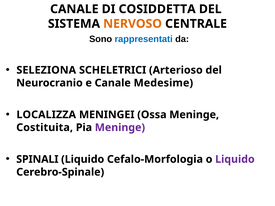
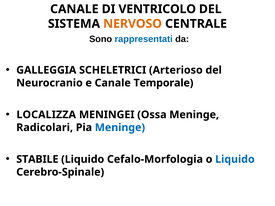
COSIDDETTA: COSIDDETTA -> VENTRICOLO
SELEZIONA: SELEZIONA -> GALLEGGIA
Medesime: Medesime -> Temporale
Costituita: Costituita -> Radicolari
Meninge at (120, 128) colour: purple -> blue
SPINALI: SPINALI -> STABILE
Liquido at (235, 159) colour: purple -> blue
